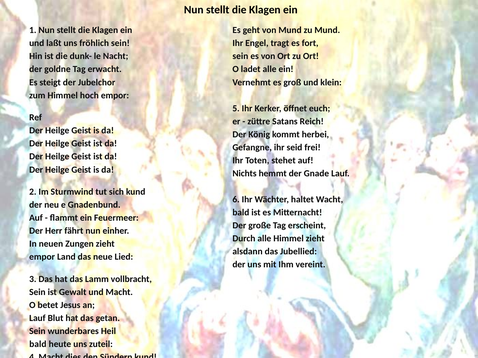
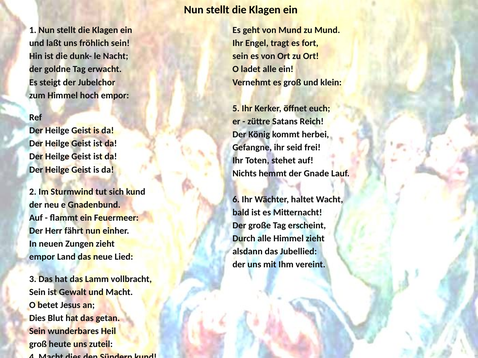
Lauf at (37, 319): Lauf -> Dies
bald at (38, 345): bald -> groß
